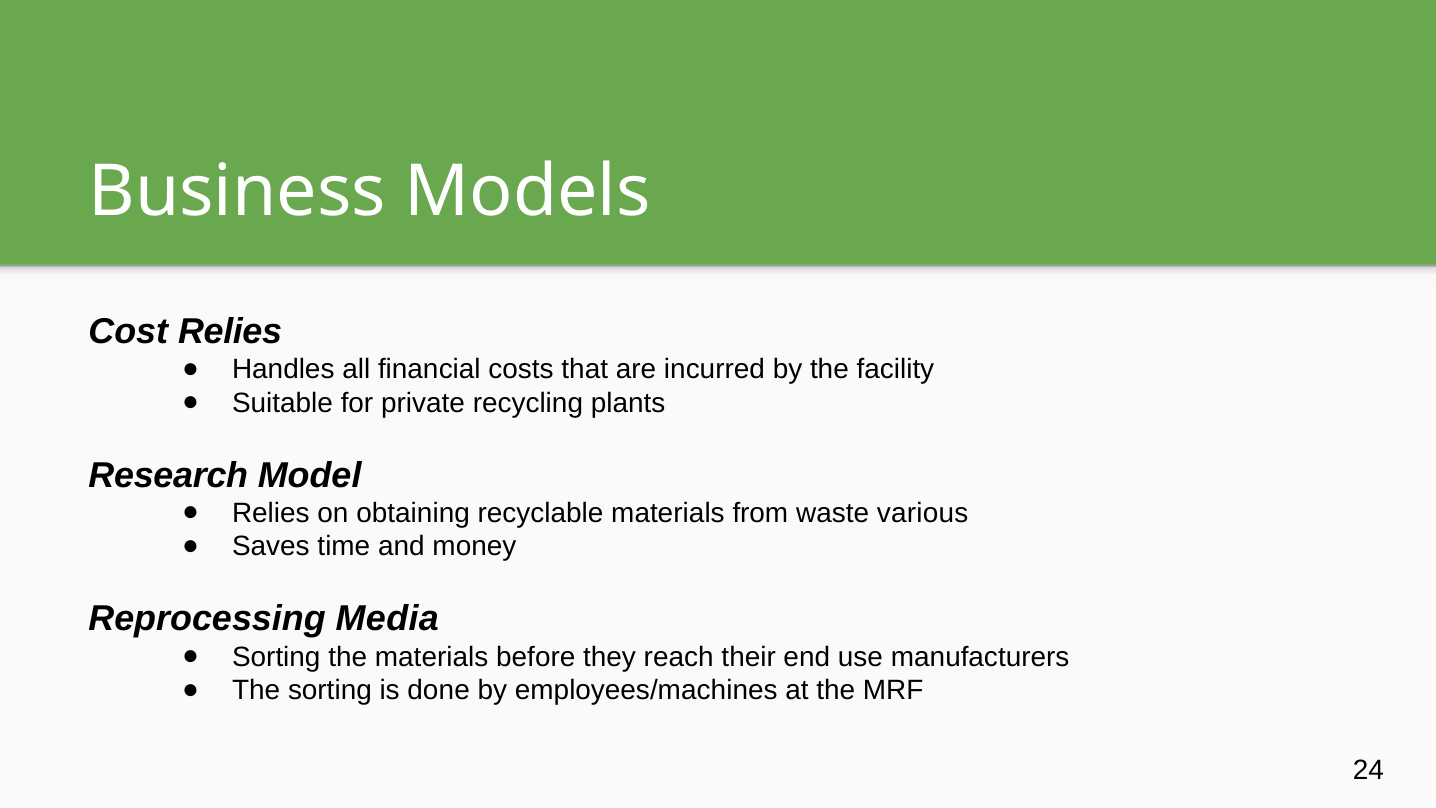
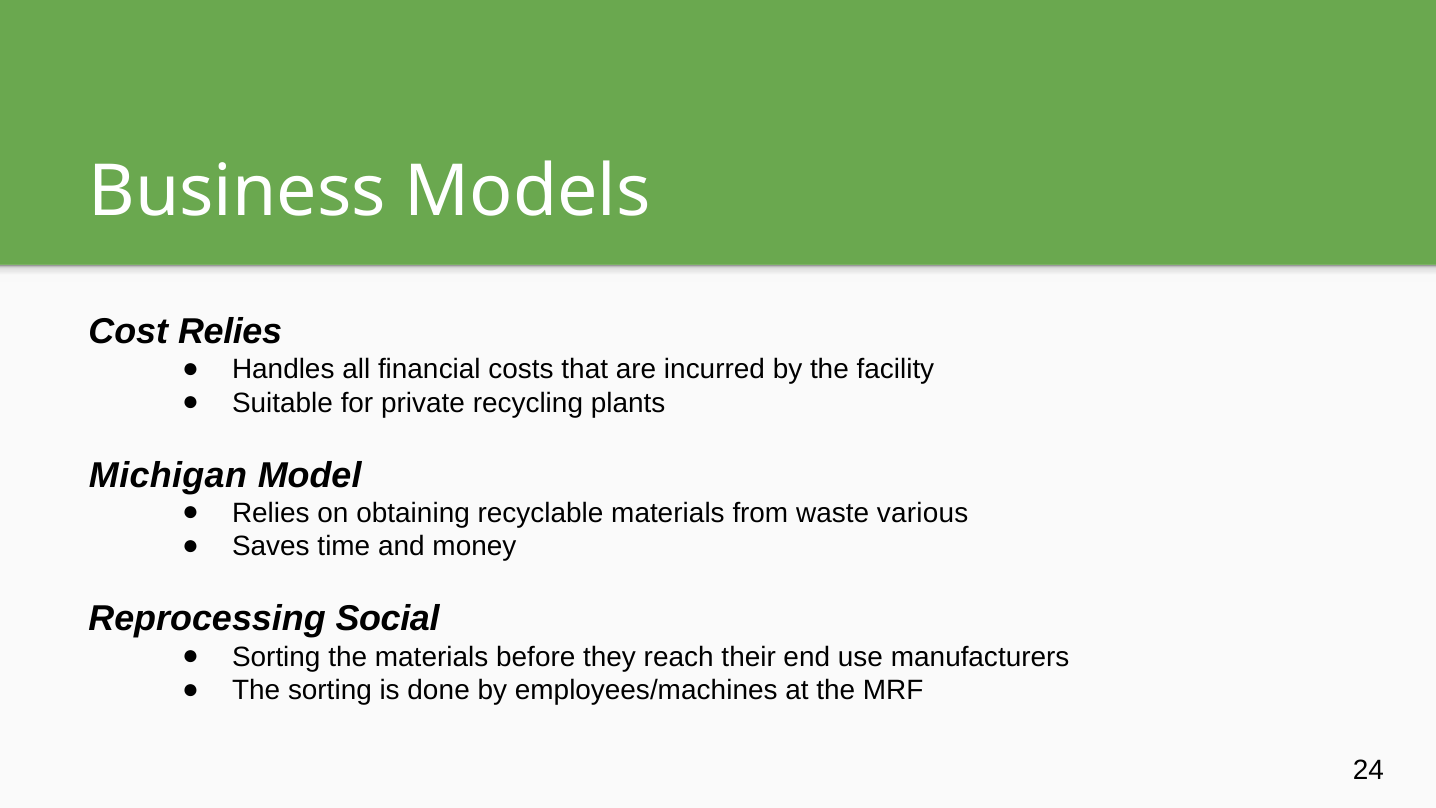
Research: Research -> Michigan
Media: Media -> Social
